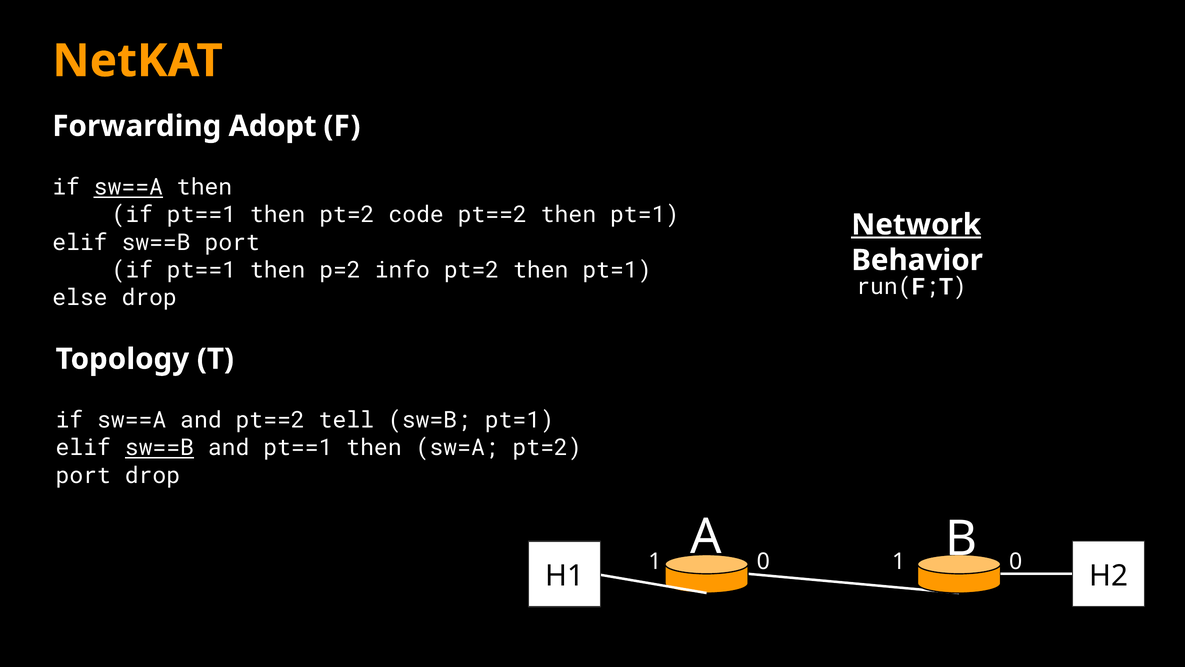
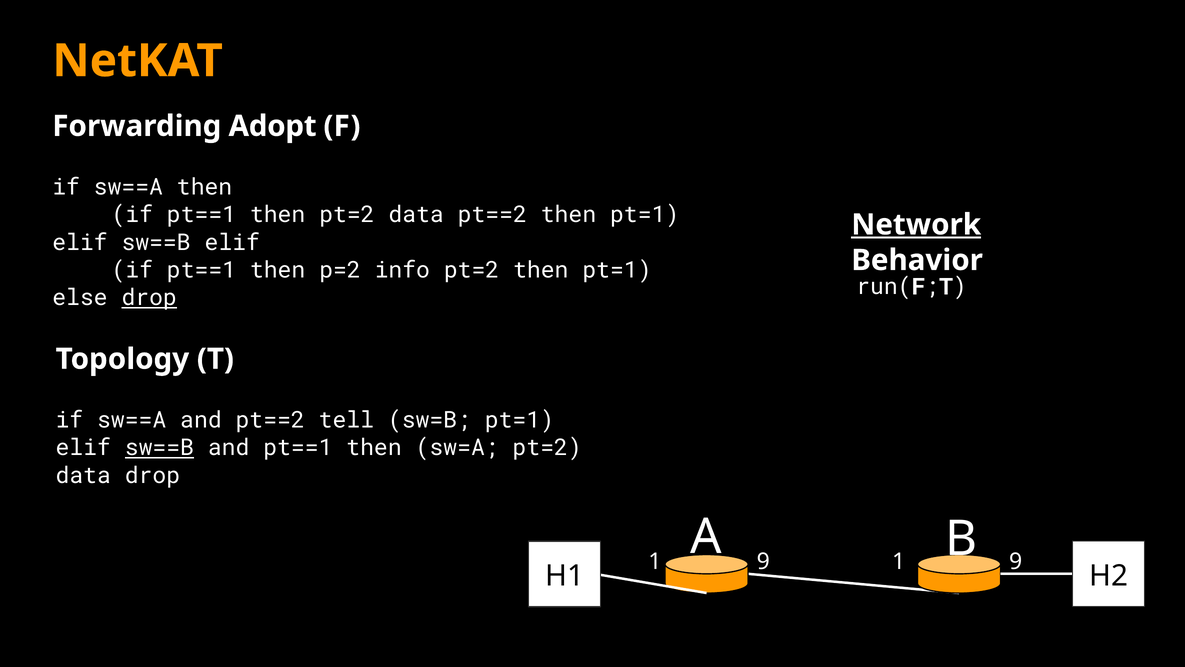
sw==A at (128, 187) underline: present -> none
then pt=2 code: code -> data
sw==B port: port -> elif
drop at (149, 298) underline: none -> present
port at (83, 475): port -> data
0 at (763, 562): 0 -> 9
0 at (1016, 562): 0 -> 9
